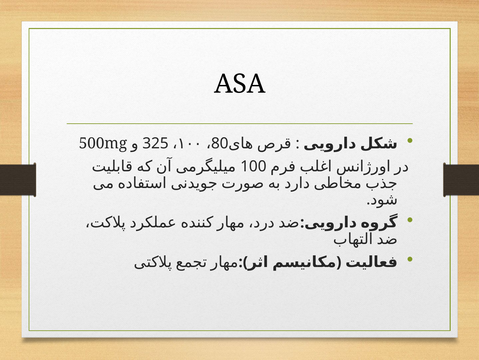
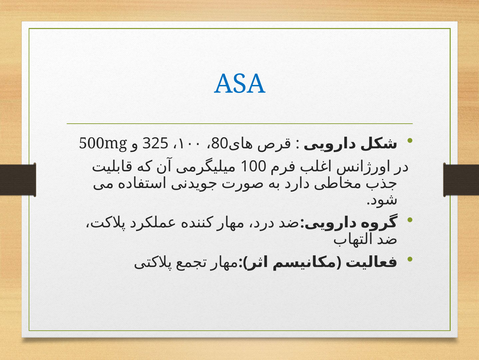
ASA colour: black -> blue
